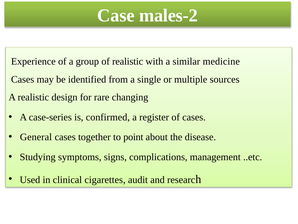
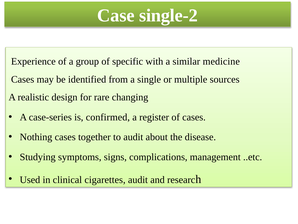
males at (161, 15): males -> single
of realistic: realistic -> specific
General: General -> Nothing
to point: point -> audit
